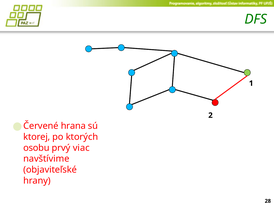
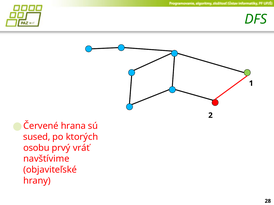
ktorej: ktorej -> sused
viac: viac -> vráť
